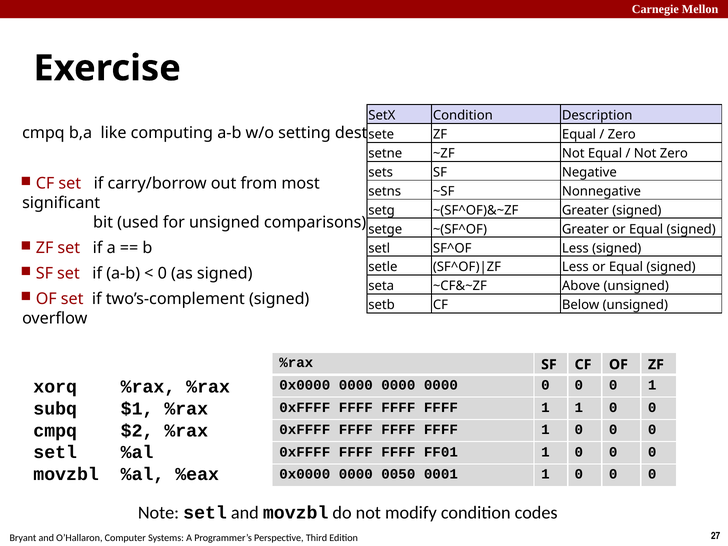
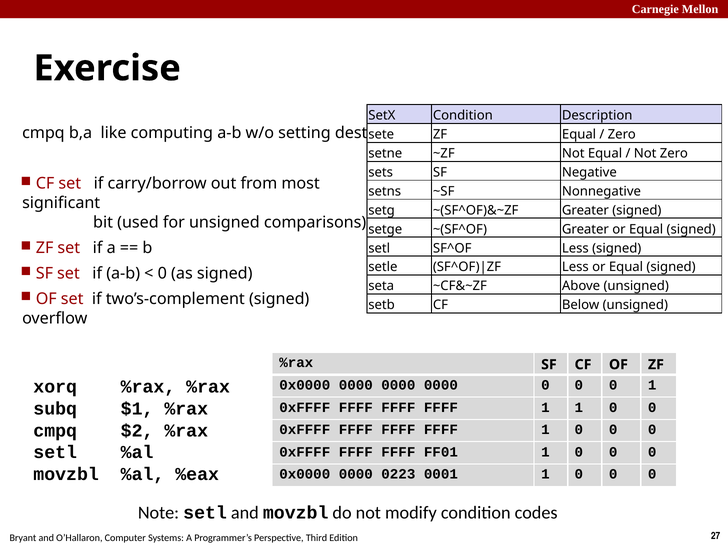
0050: 0050 -> 0223
